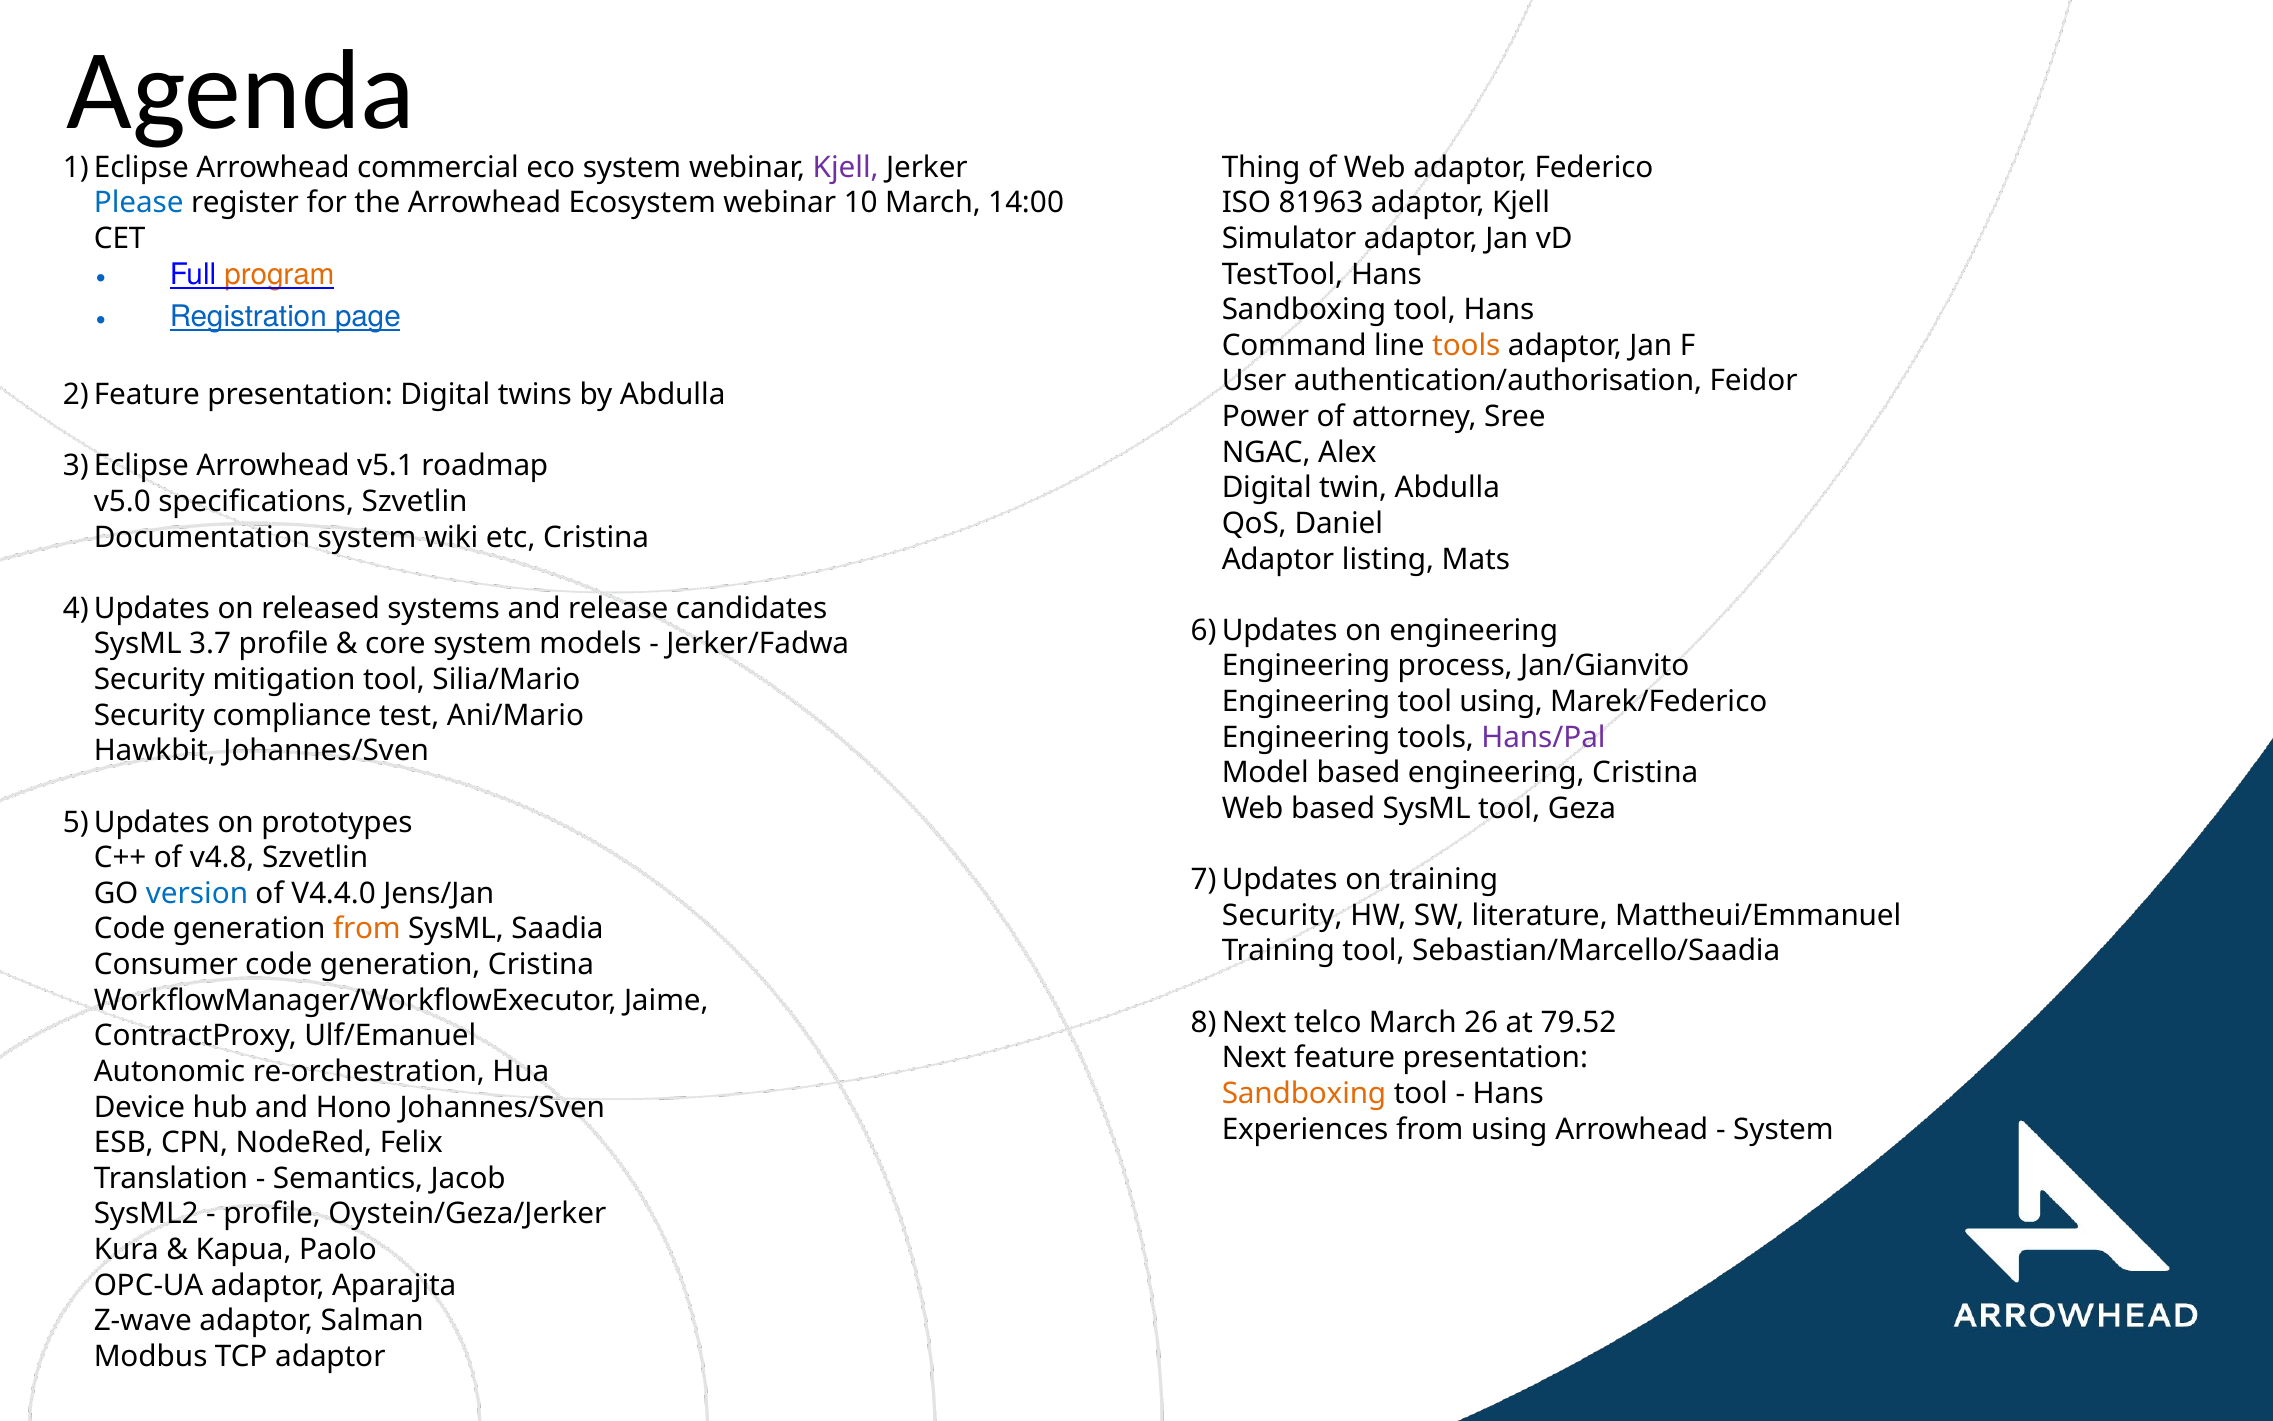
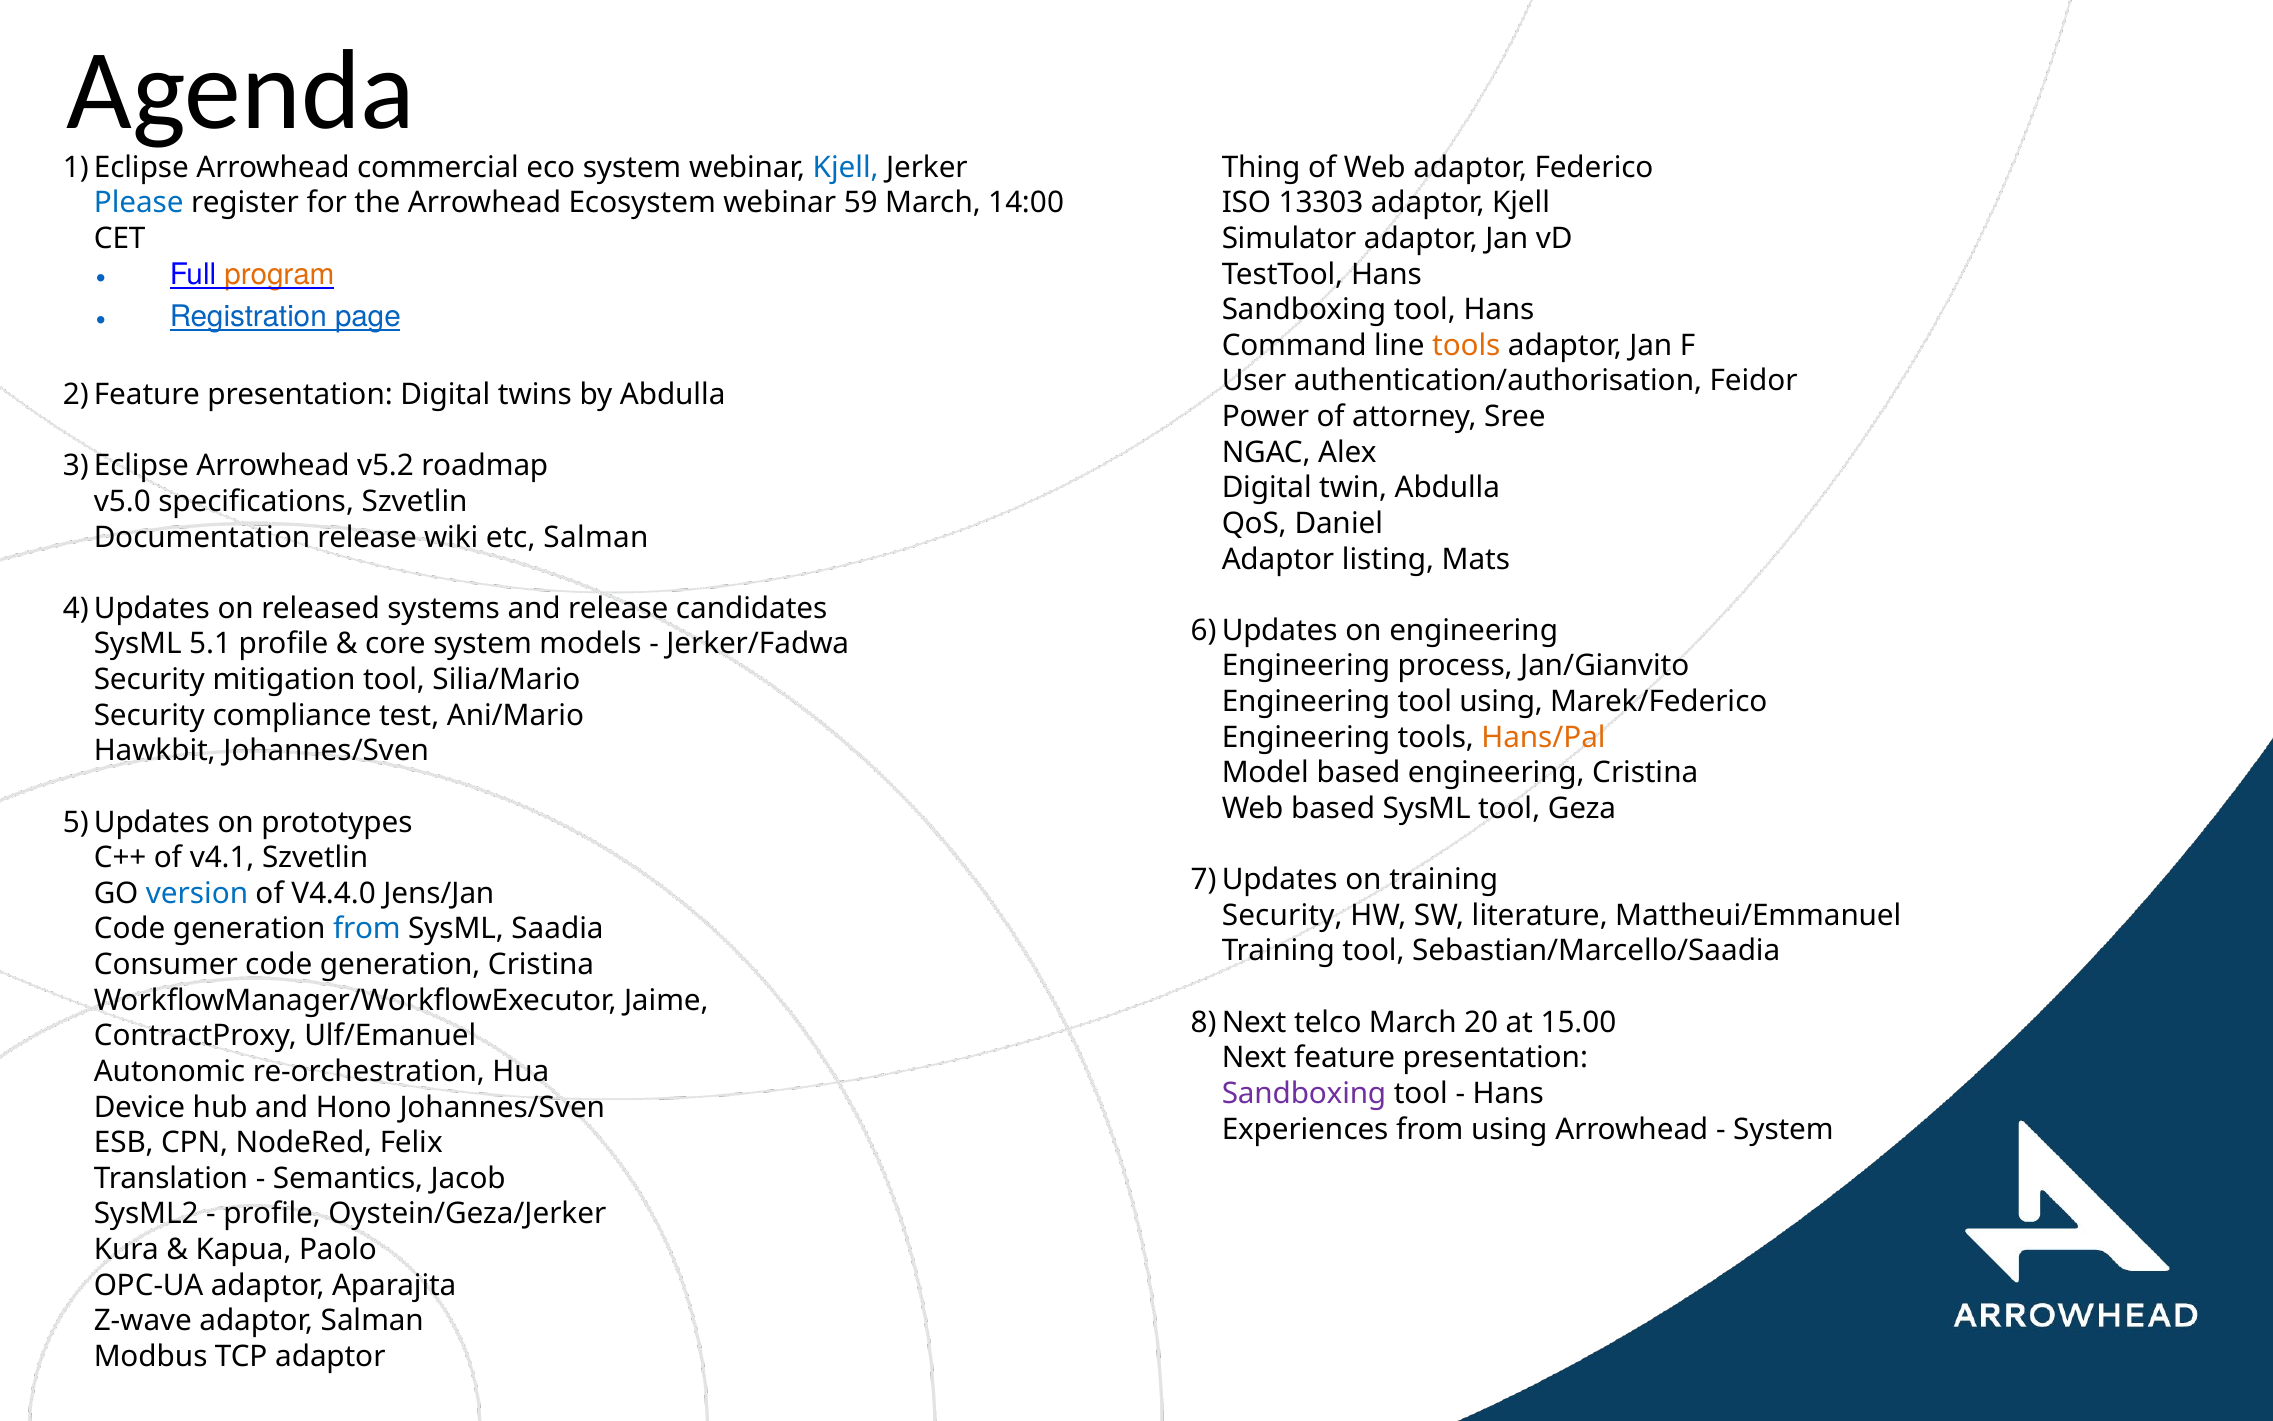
Kjell at (846, 167) colour: purple -> blue
10: 10 -> 59
81963: 81963 -> 13303
v5.1: v5.1 -> v5.2
Documentation system: system -> release
etc Cristina: Cristina -> Salman
3.7: 3.7 -> 5.1
Hans/Pal colour: purple -> orange
v4.8: v4.8 -> v4.1
from at (367, 929) colour: orange -> blue
26: 26 -> 20
79.52: 79.52 -> 15.00
Sandboxing at (1304, 1093) colour: orange -> purple
